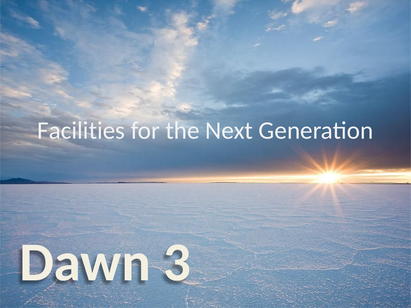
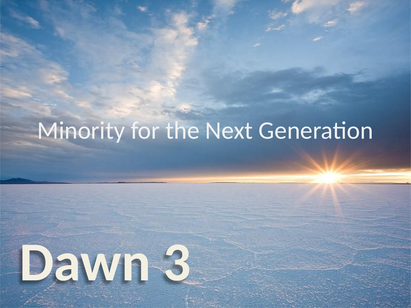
Facilities: Facilities -> Minority
